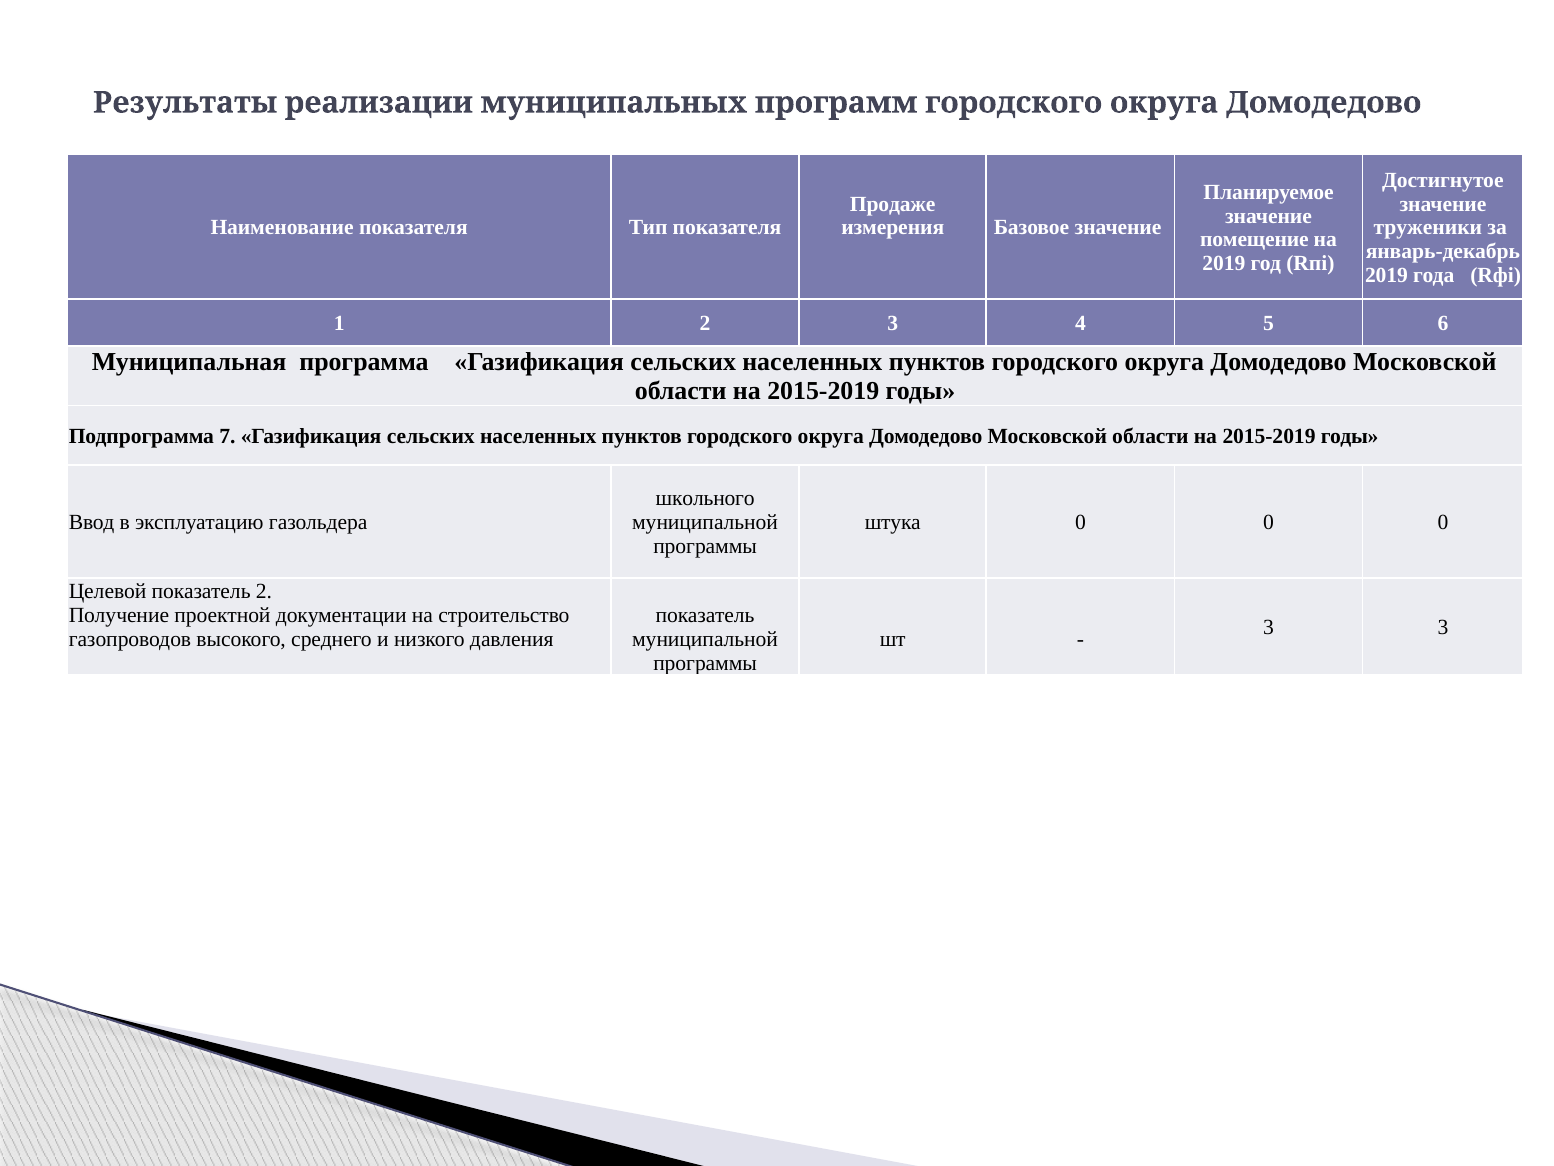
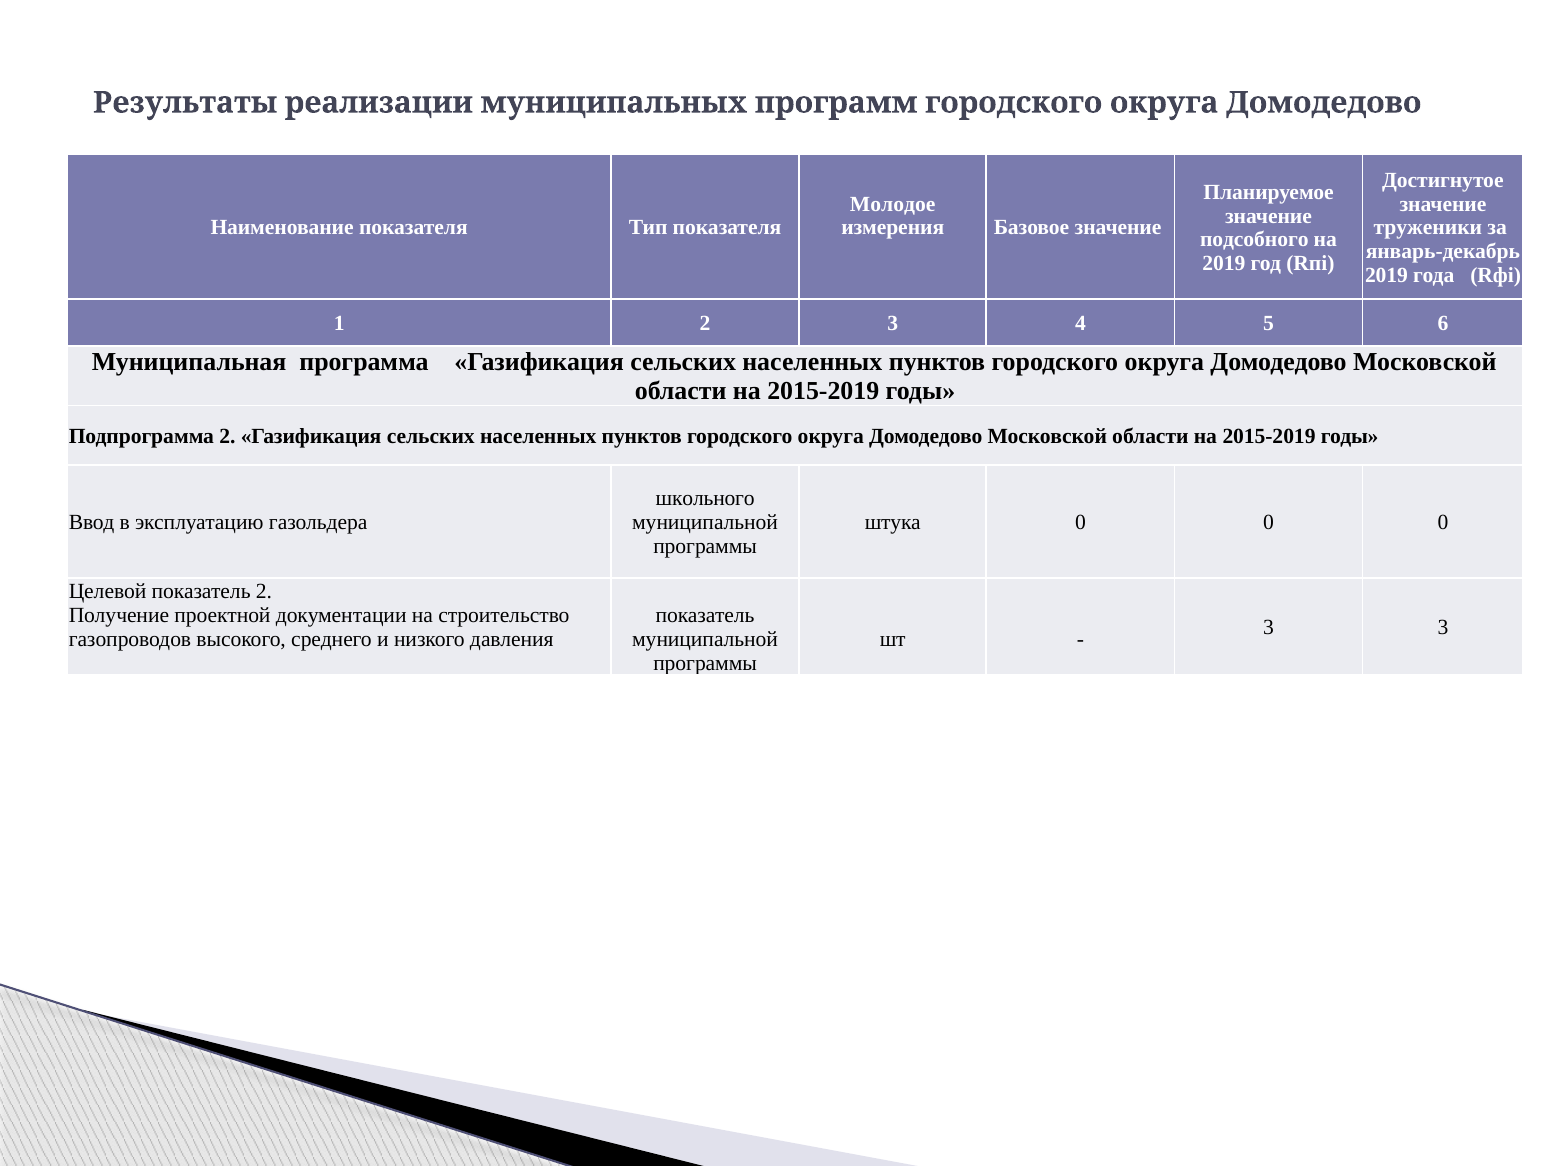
Продаже: Продаже -> Молодое
помещение: помещение -> подсобного
Подпрограмма 7: 7 -> 2
